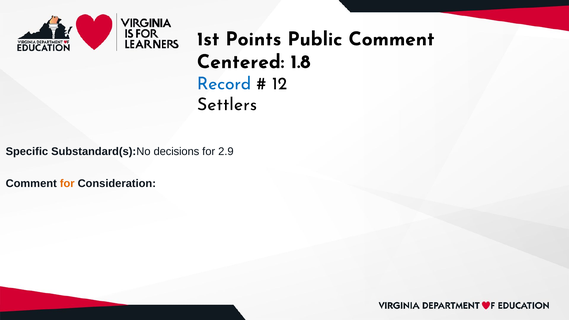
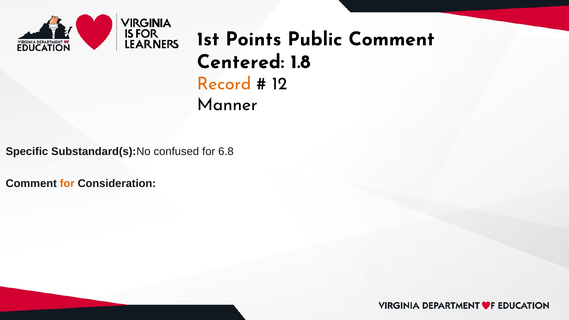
Record colour: blue -> orange
Settlers: Settlers -> Manner
decisions: decisions -> confused
2.9: 2.9 -> 6.8
